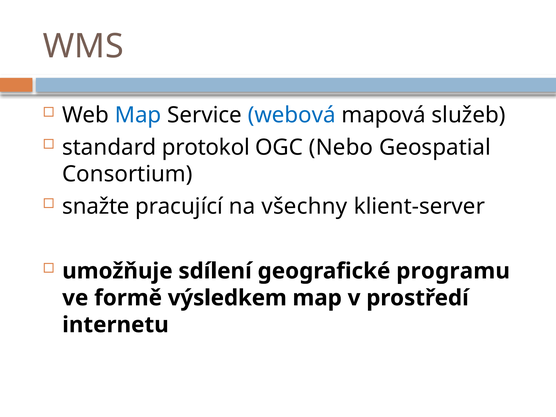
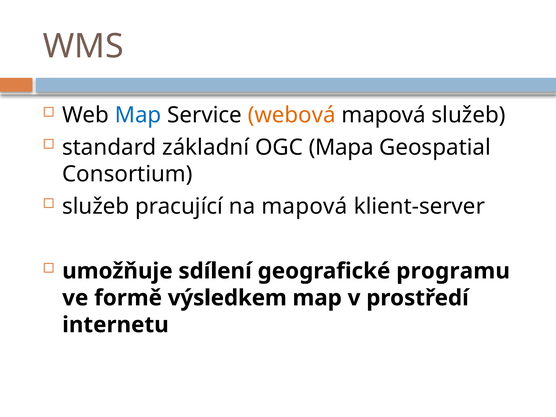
webová colour: blue -> orange
protokol: protokol -> základní
Nebo: Nebo -> Mapa
snažte at (96, 206): snažte -> služeb
na všechny: všechny -> mapová
